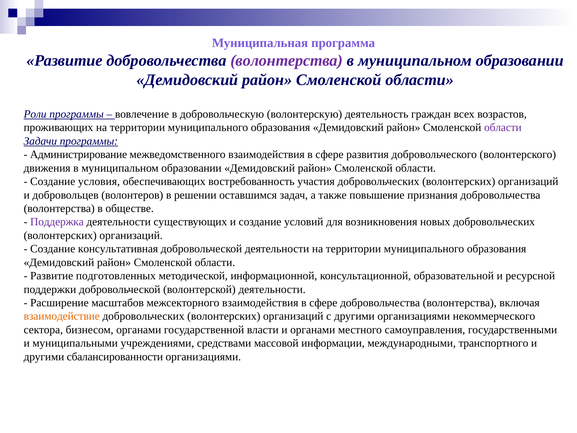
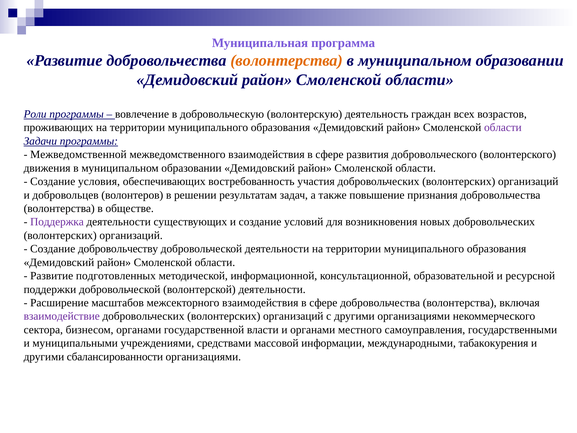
волонтерства at (287, 61) colour: purple -> orange
Администрирование: Администрирование -> Межведомственной
оставшимся: оставшимся -> результатам
консультативная: консультативная -> добровольчеству
взаимодействие colour: orange -> purple
транспортного: транспортного -> табакокурения
